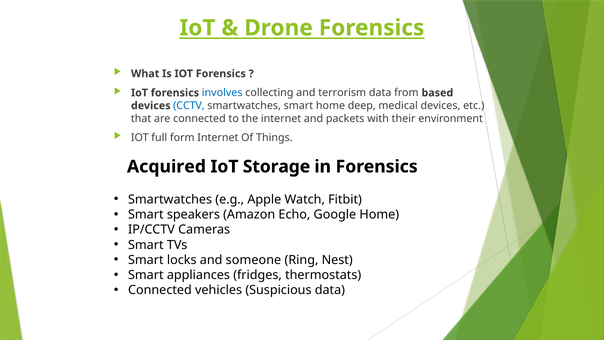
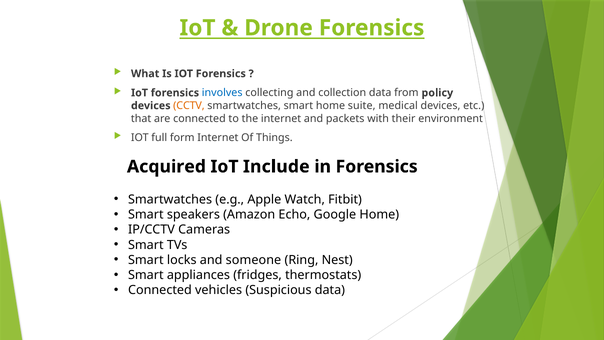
terrorism: terrorism -> collection
based: based -> policy
CCTV colour: blue -> orange
deep: deep -> suite
Storage: Storage -> Include
